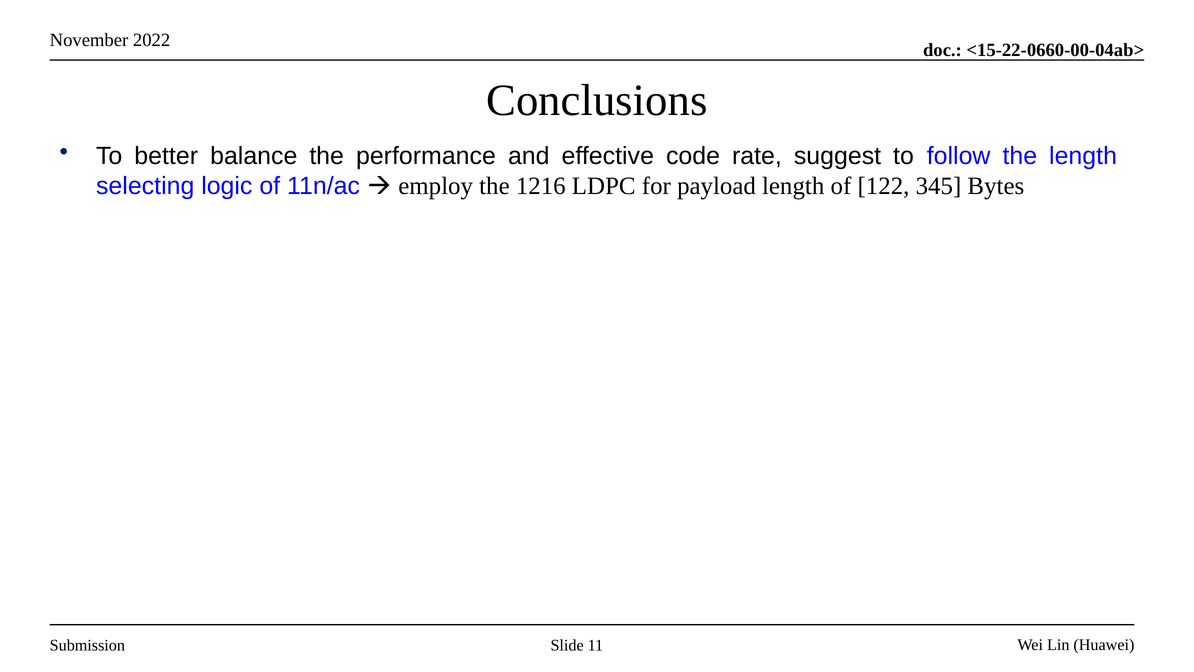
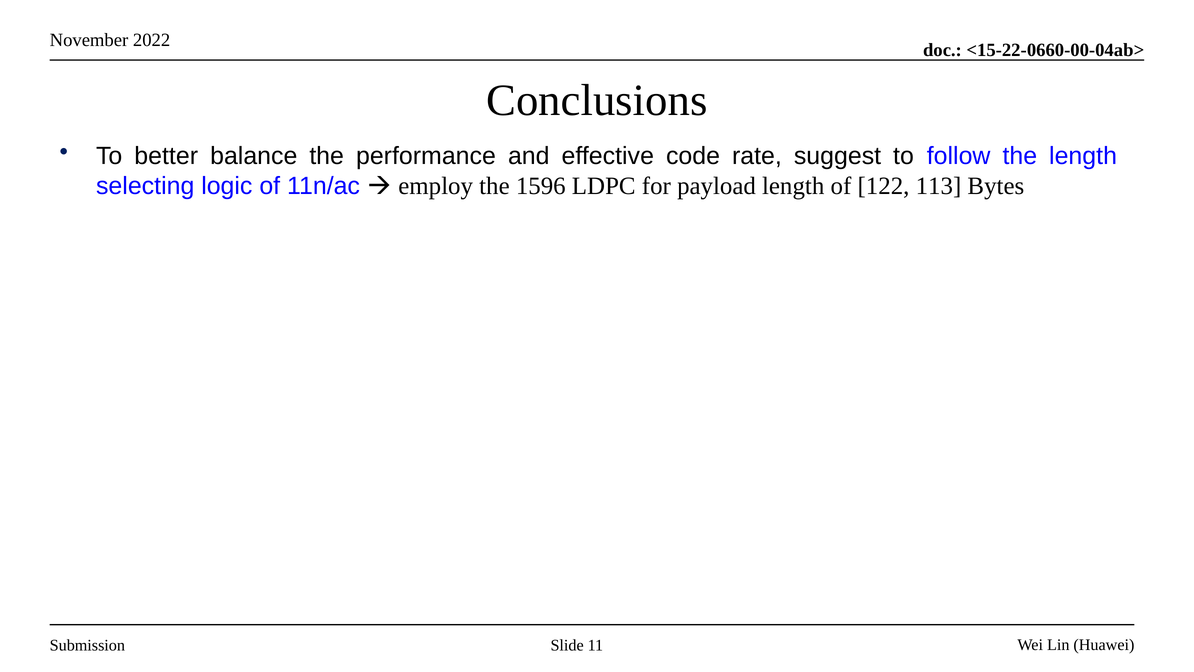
1216: 1216 -> 1596
345: 345 -> 113
